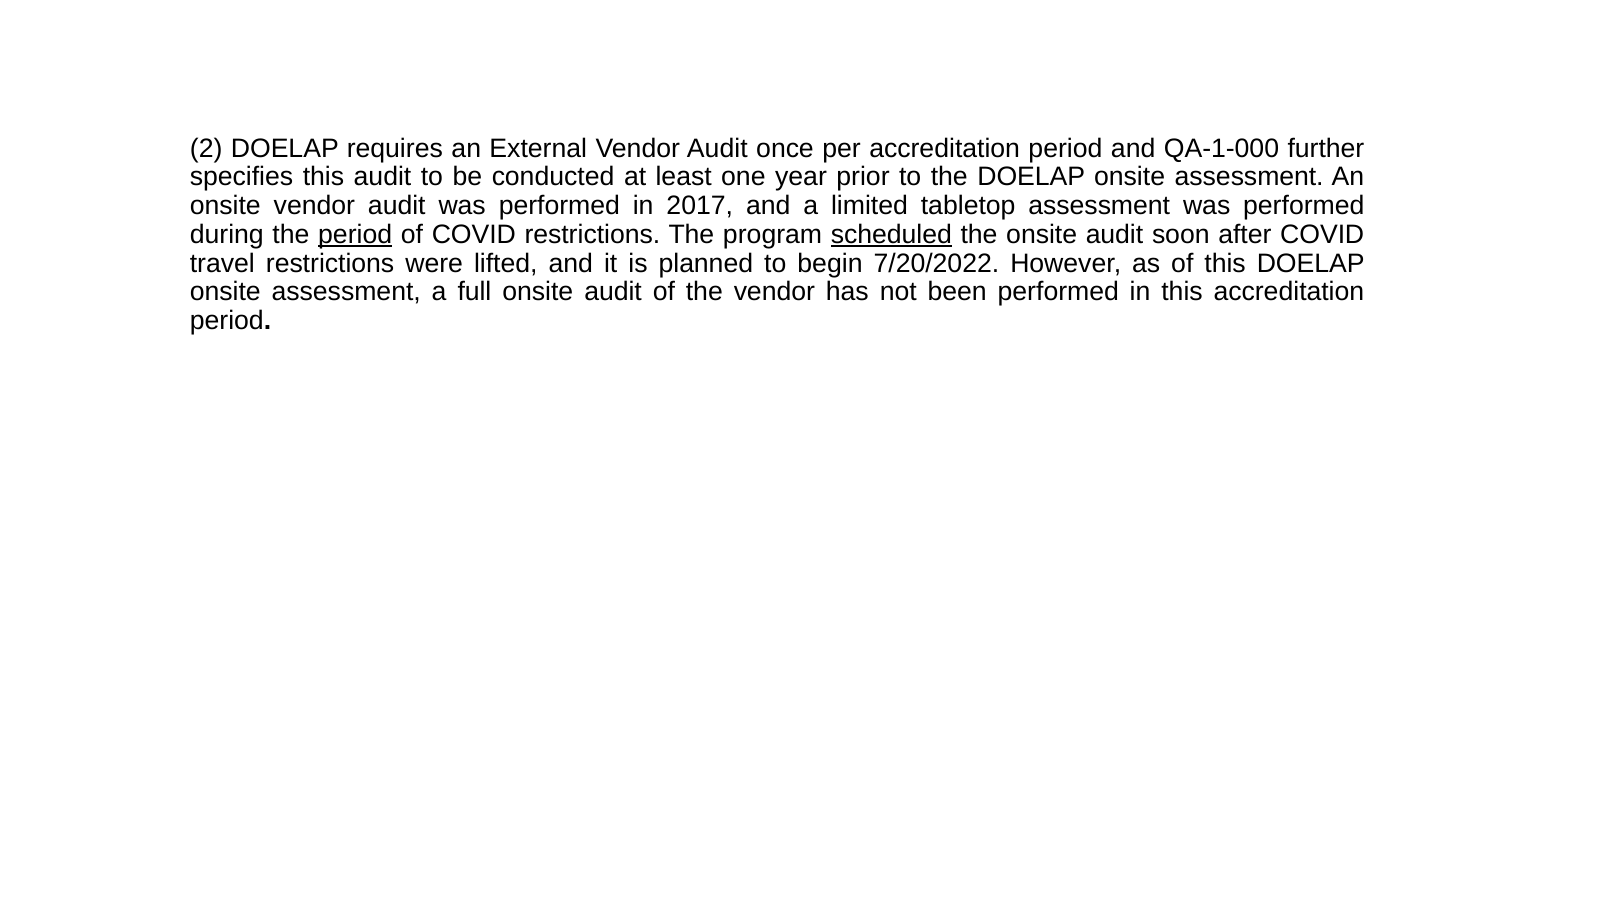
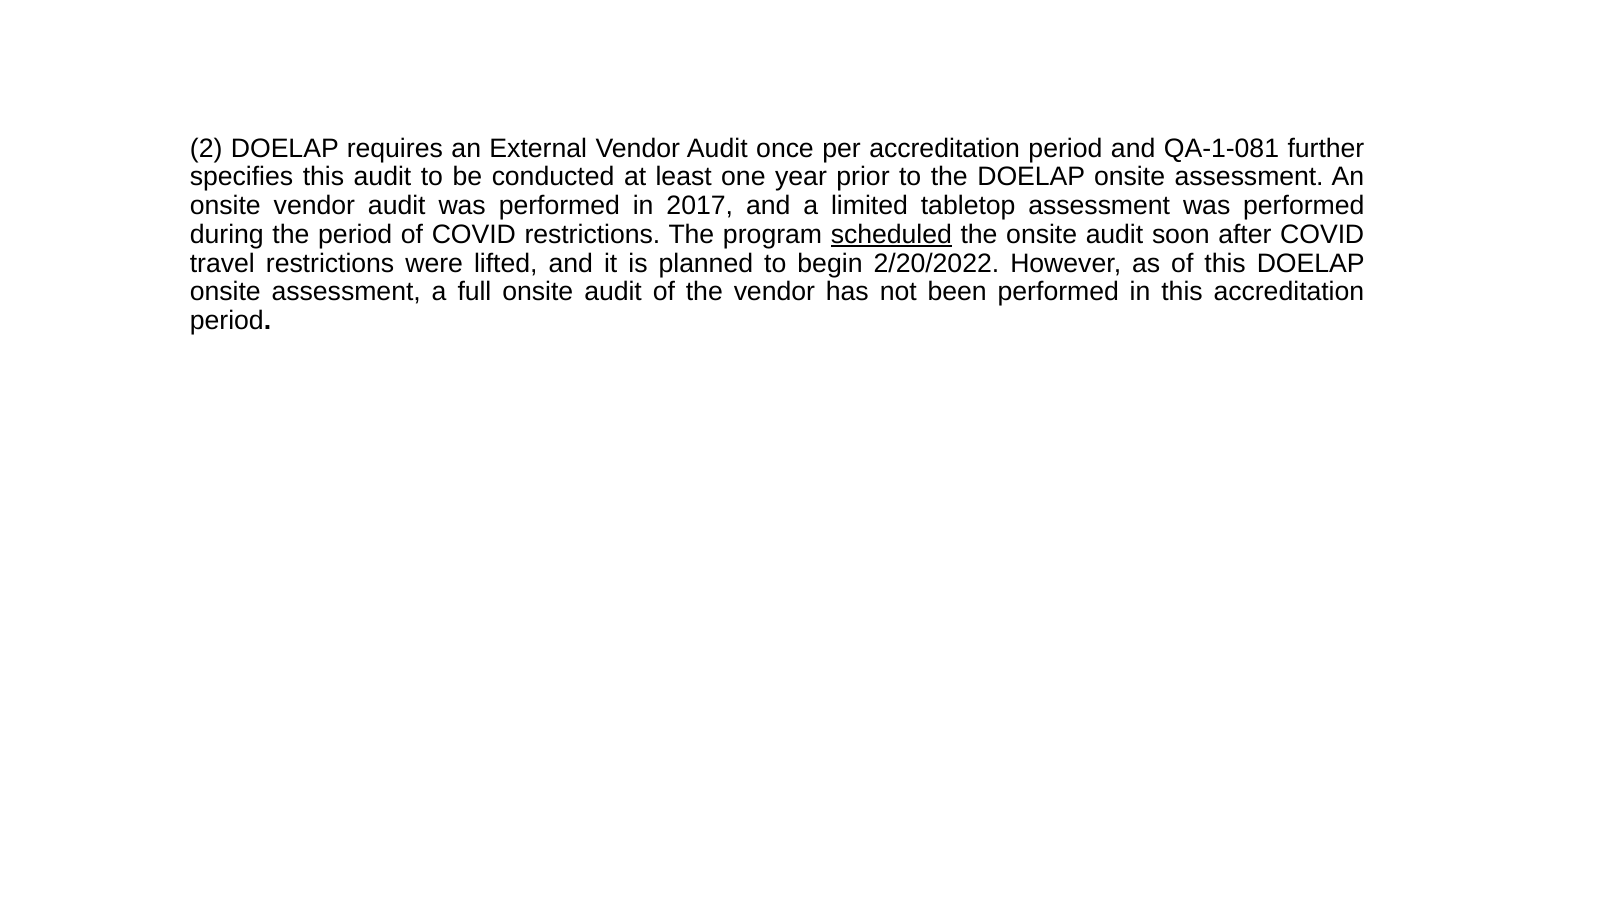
QA-1-000: QA-1-000 -> QA-1-081
period at (355, 235) underline: present -> none
7/20/2022: 7/20/2022 -> 2/20/2022
